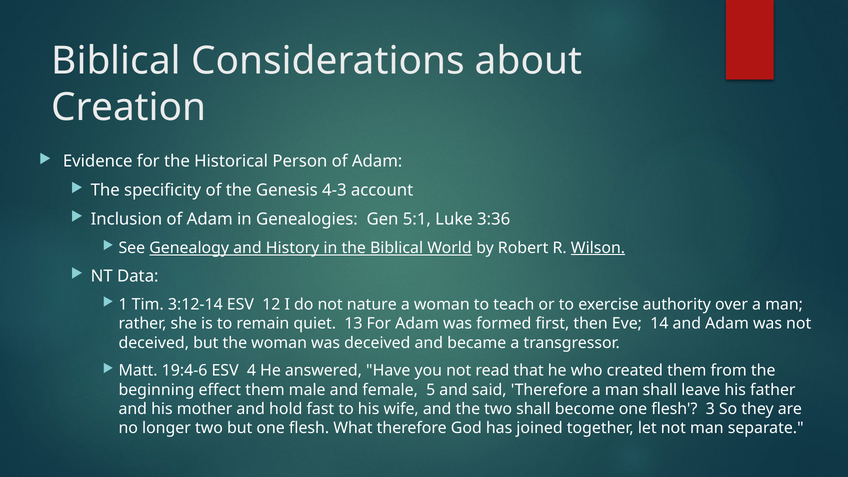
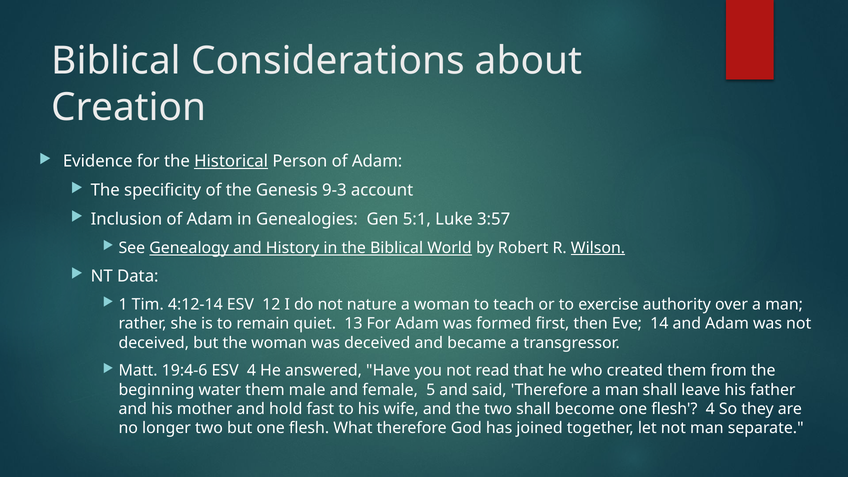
Historical underline: none -> present
4-3: 4-3 -> 9-3
3:36: 3:36 -> 3:57
3:12-14: 3:12-14 -> 4:12-14
effect: effect -> water
flesh 3: 3 -> 4
